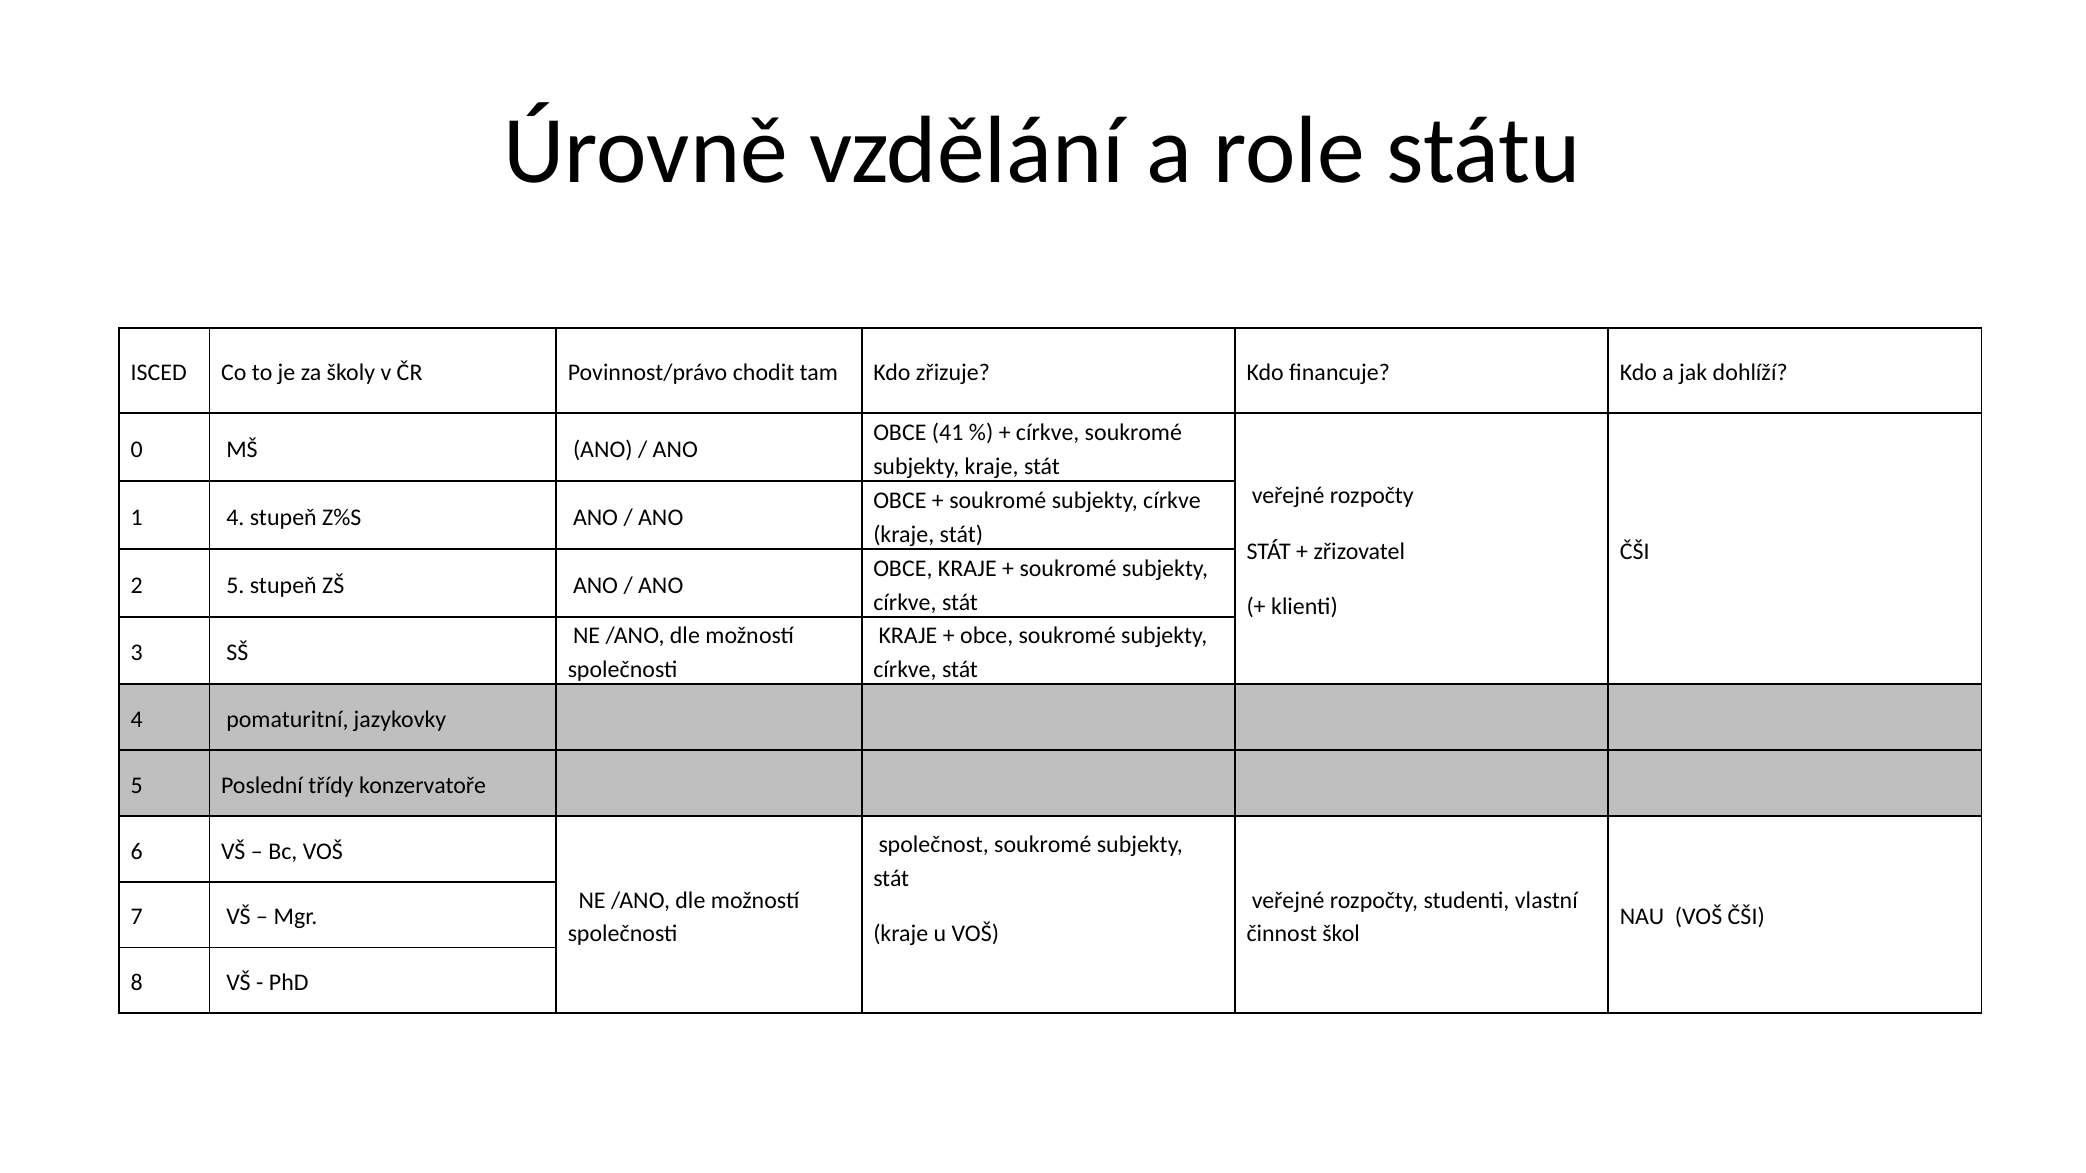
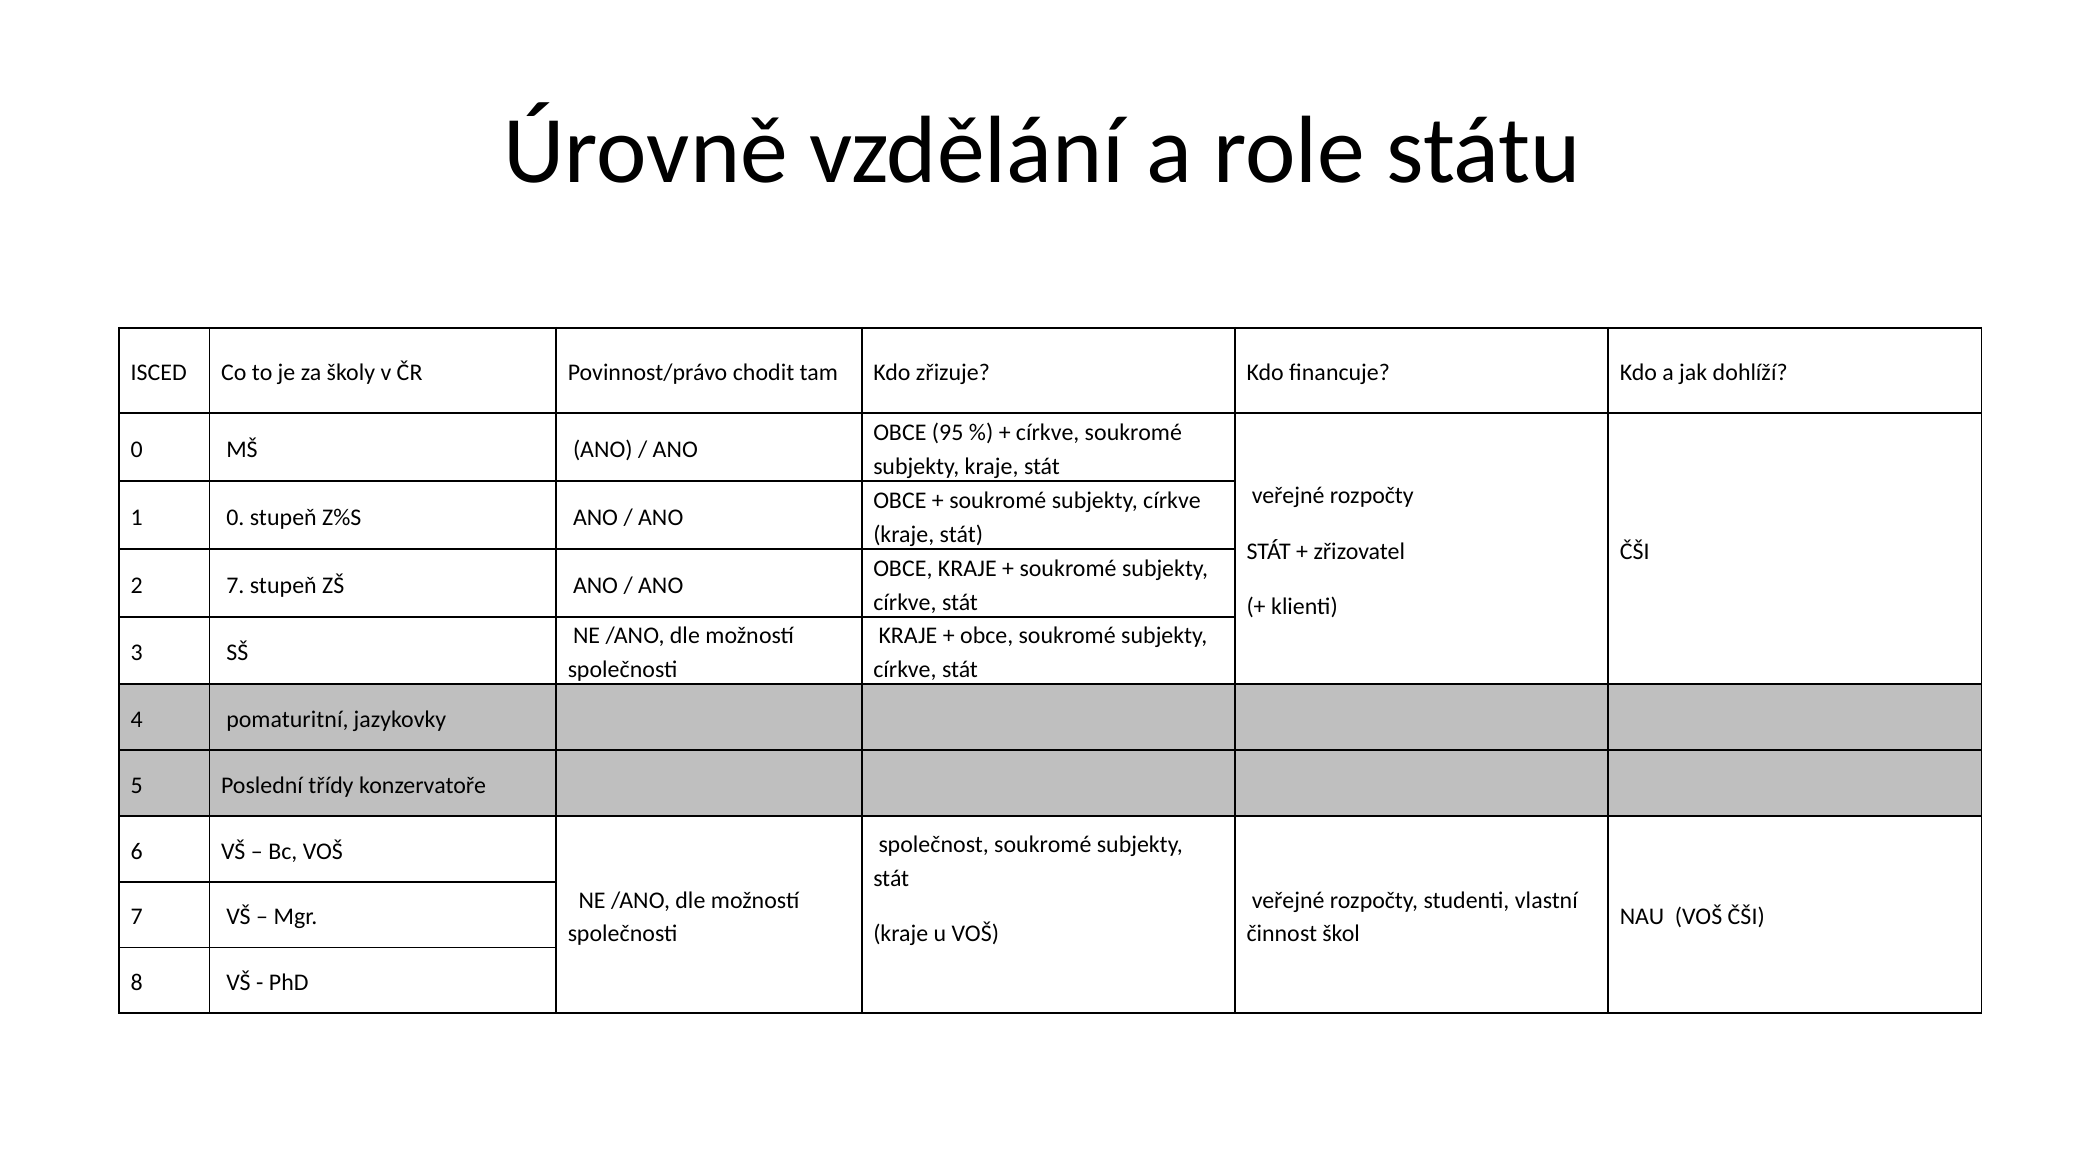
41: 41 -> 95
1 4: 4 -> 0
2 5: 5 -> 7
